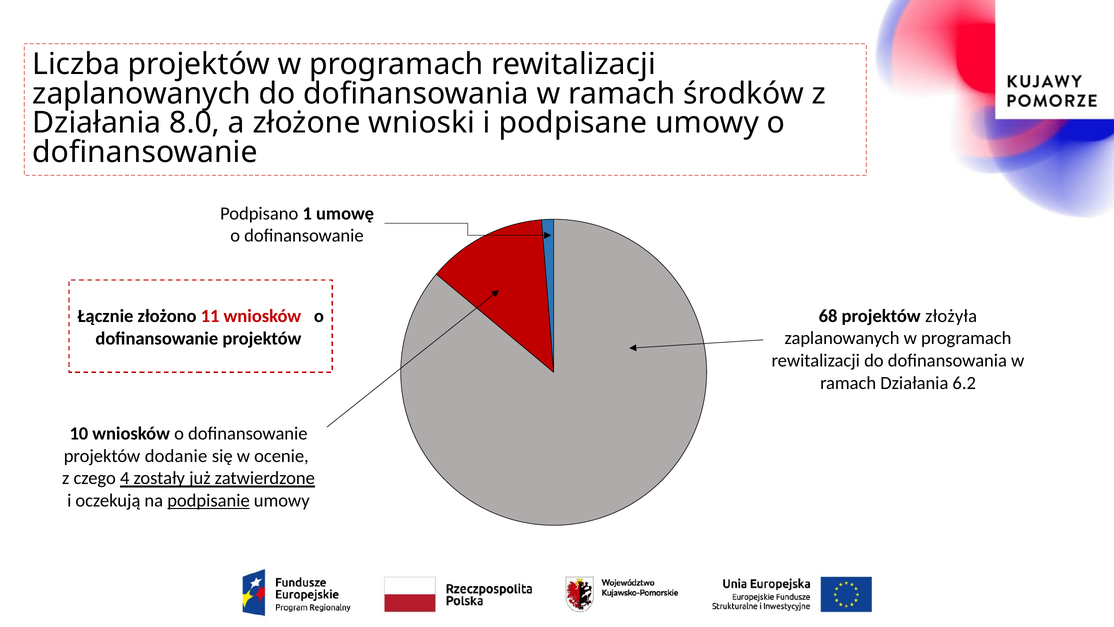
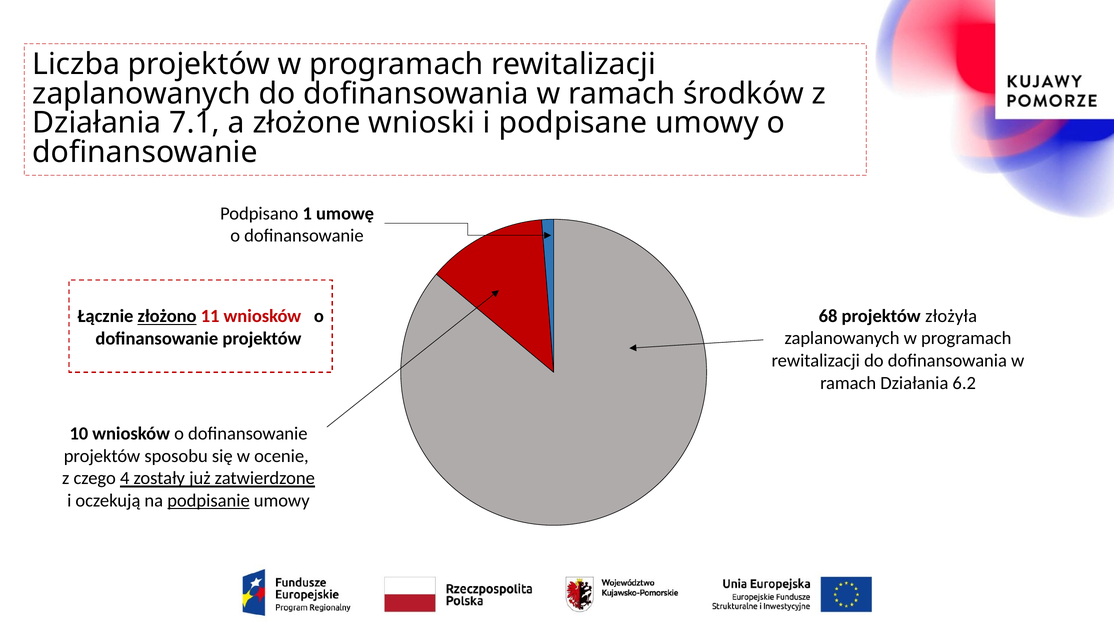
8.0: 8.0 -> 7.1
złożono underline: none -> present
dodanie: dodanie -> sposobu
